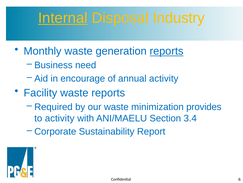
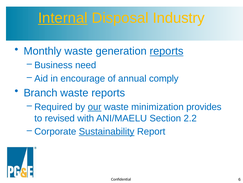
annual activity: activity -> comply
Facility: Facility -> Branch
our underline: none -> present
to activity: activity -> revised
3.4: 3.4 -> 2.2
Sustainability underline: none -> present
